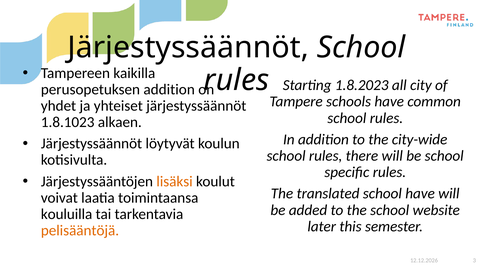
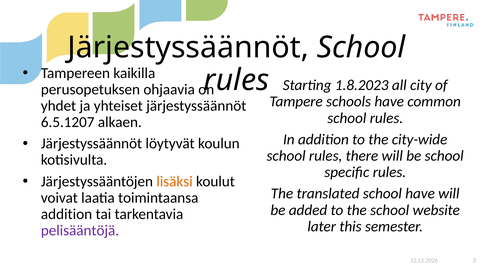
perusopetuksen addition: addition -> ohjaavia
1.8.1023: 1.8.1023 -> 6.5.1207
kouluilla at (67, 214): kouluilla -> addition
pelisääntöjä colour: orange -> purple
